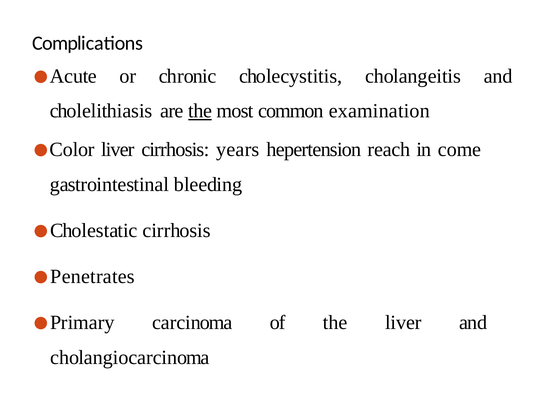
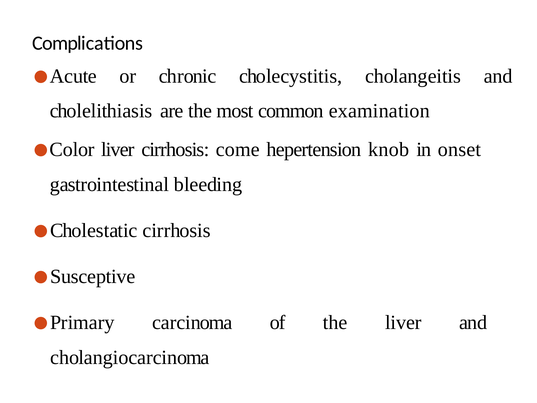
the at (200, 111) underline: present -> none
years: years -> come
reach: reach -> knob
come: come -> onset
Penetrates: Penetrates -> Susceptive
